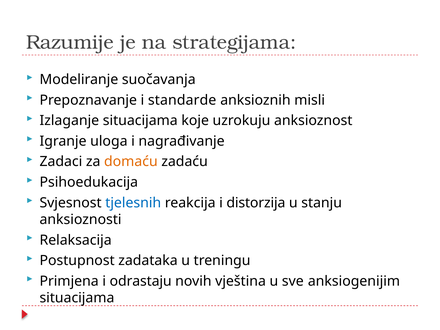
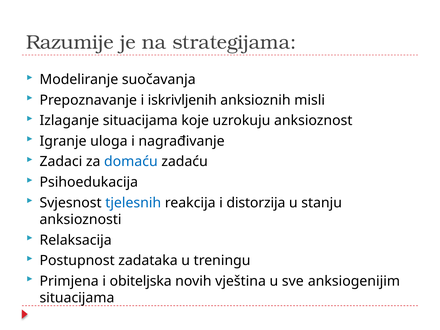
standarde: standarde -> iskrivljenih
domaću colour: orange -> blue
odrastaju: odrastaju -> obiteljska
